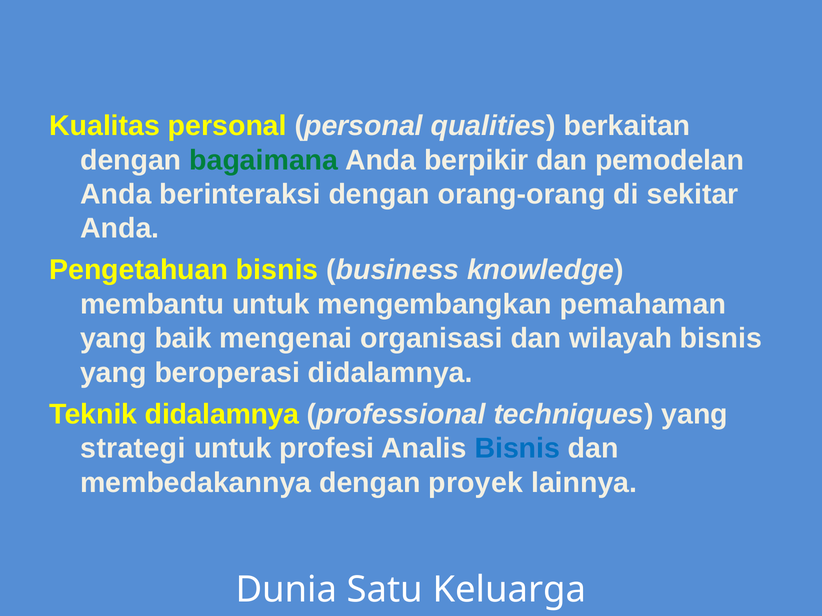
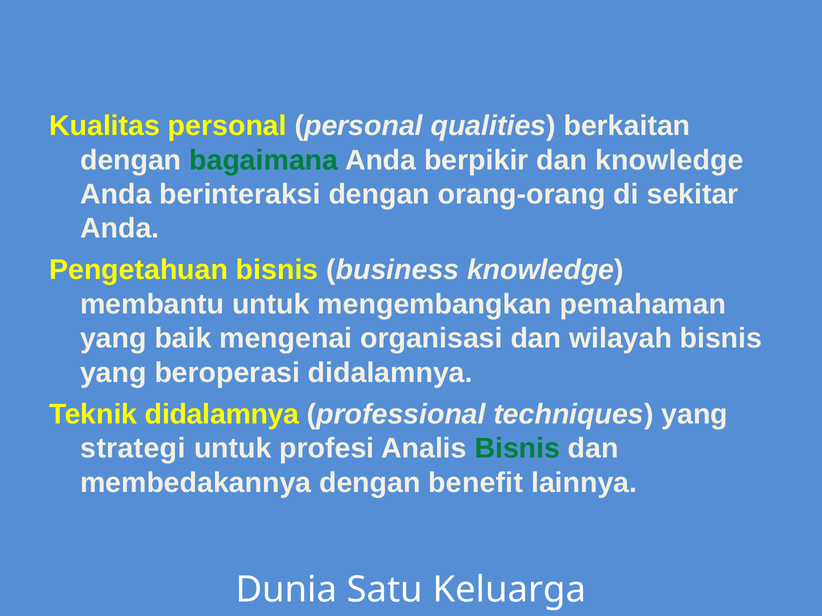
dan pemodelan: pemodelan -> knowledge
Bisnis at (517, 449) colour: blue -> green
proyek: proyek -> benefit
